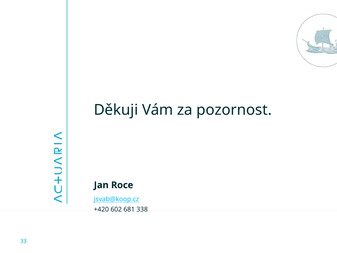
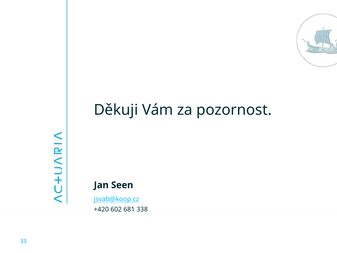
Roce: Roce -> Seen
